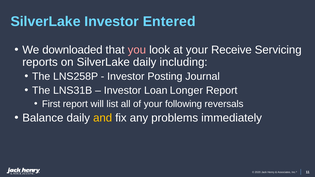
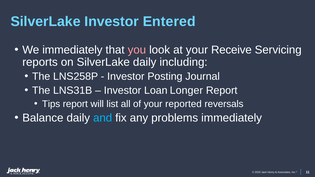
We downloaded: downloaded -> immediately
First: First -> Tips
following: following -> reported
and colour: yellow -> light blue
